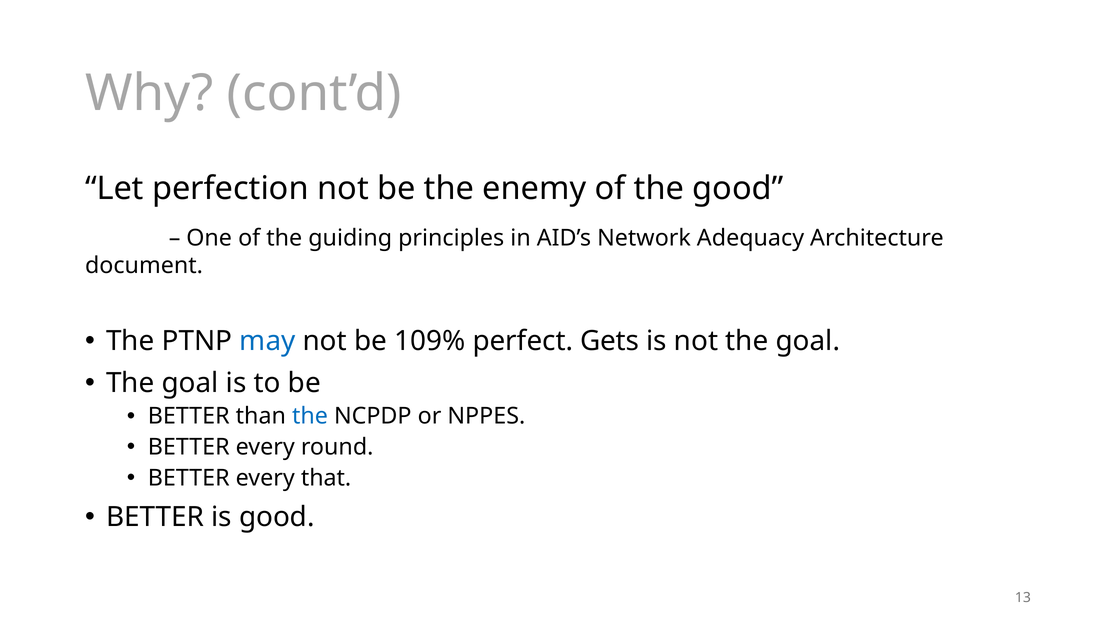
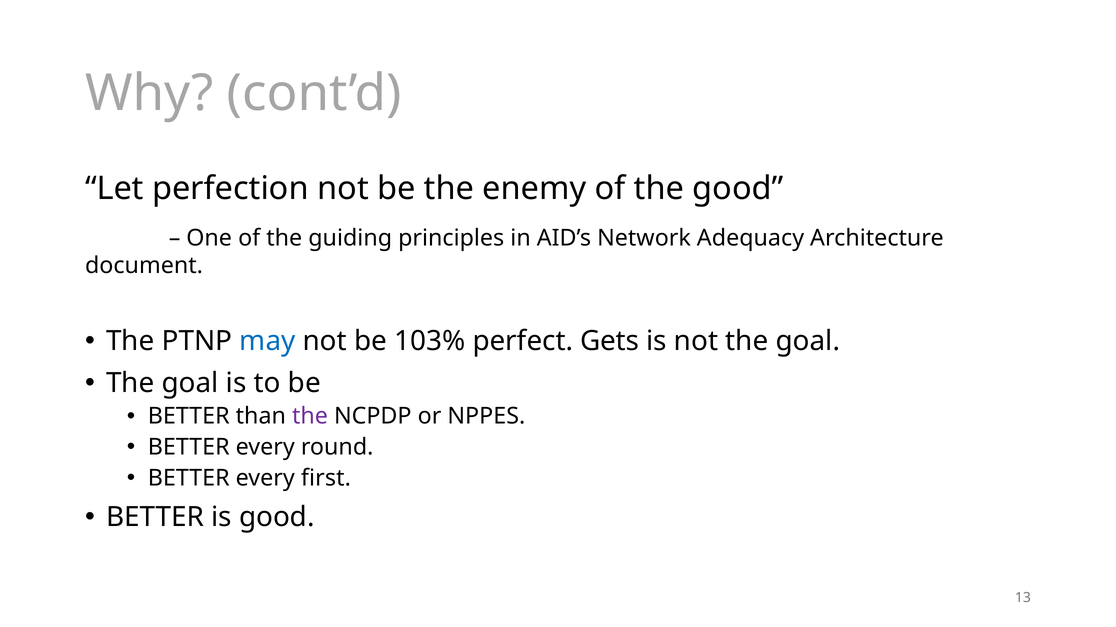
109%: 109% -> 103%
the at (310, 417) colour: blue -> purple
that: that -> first
